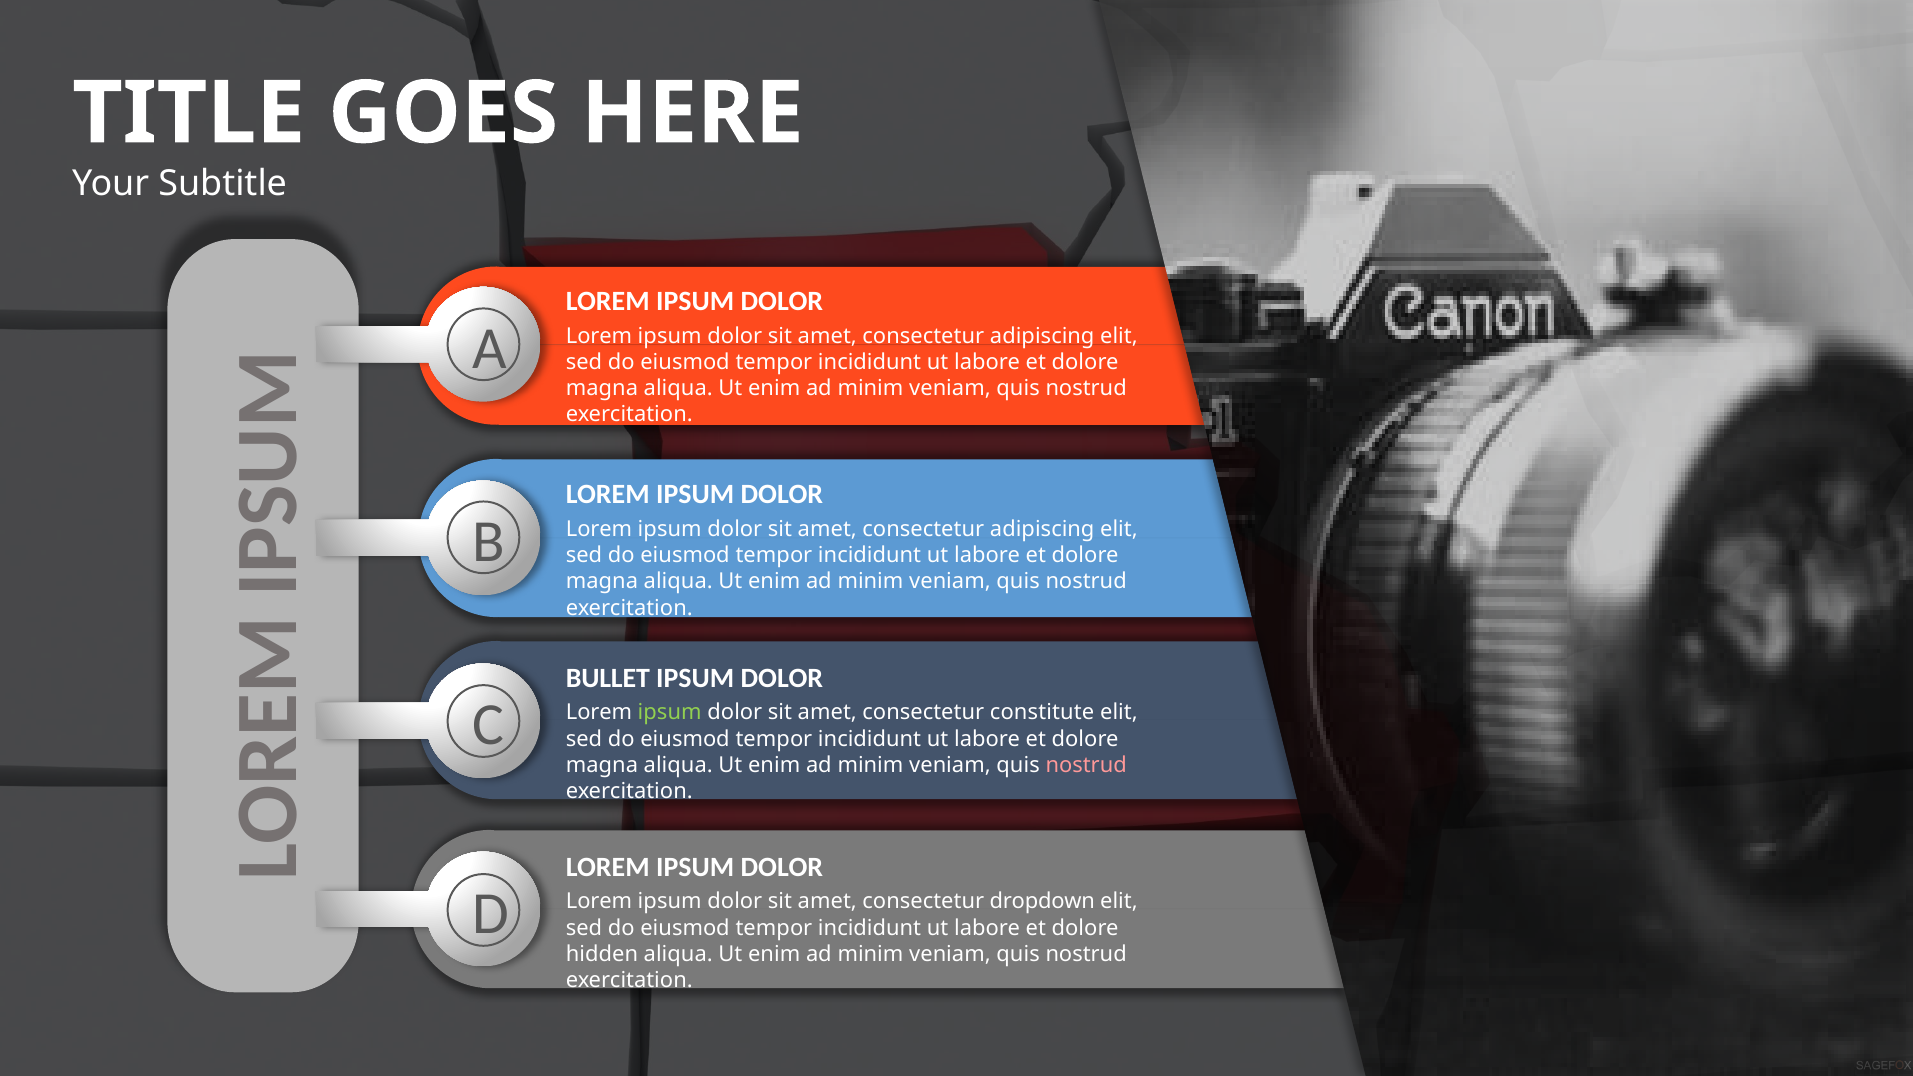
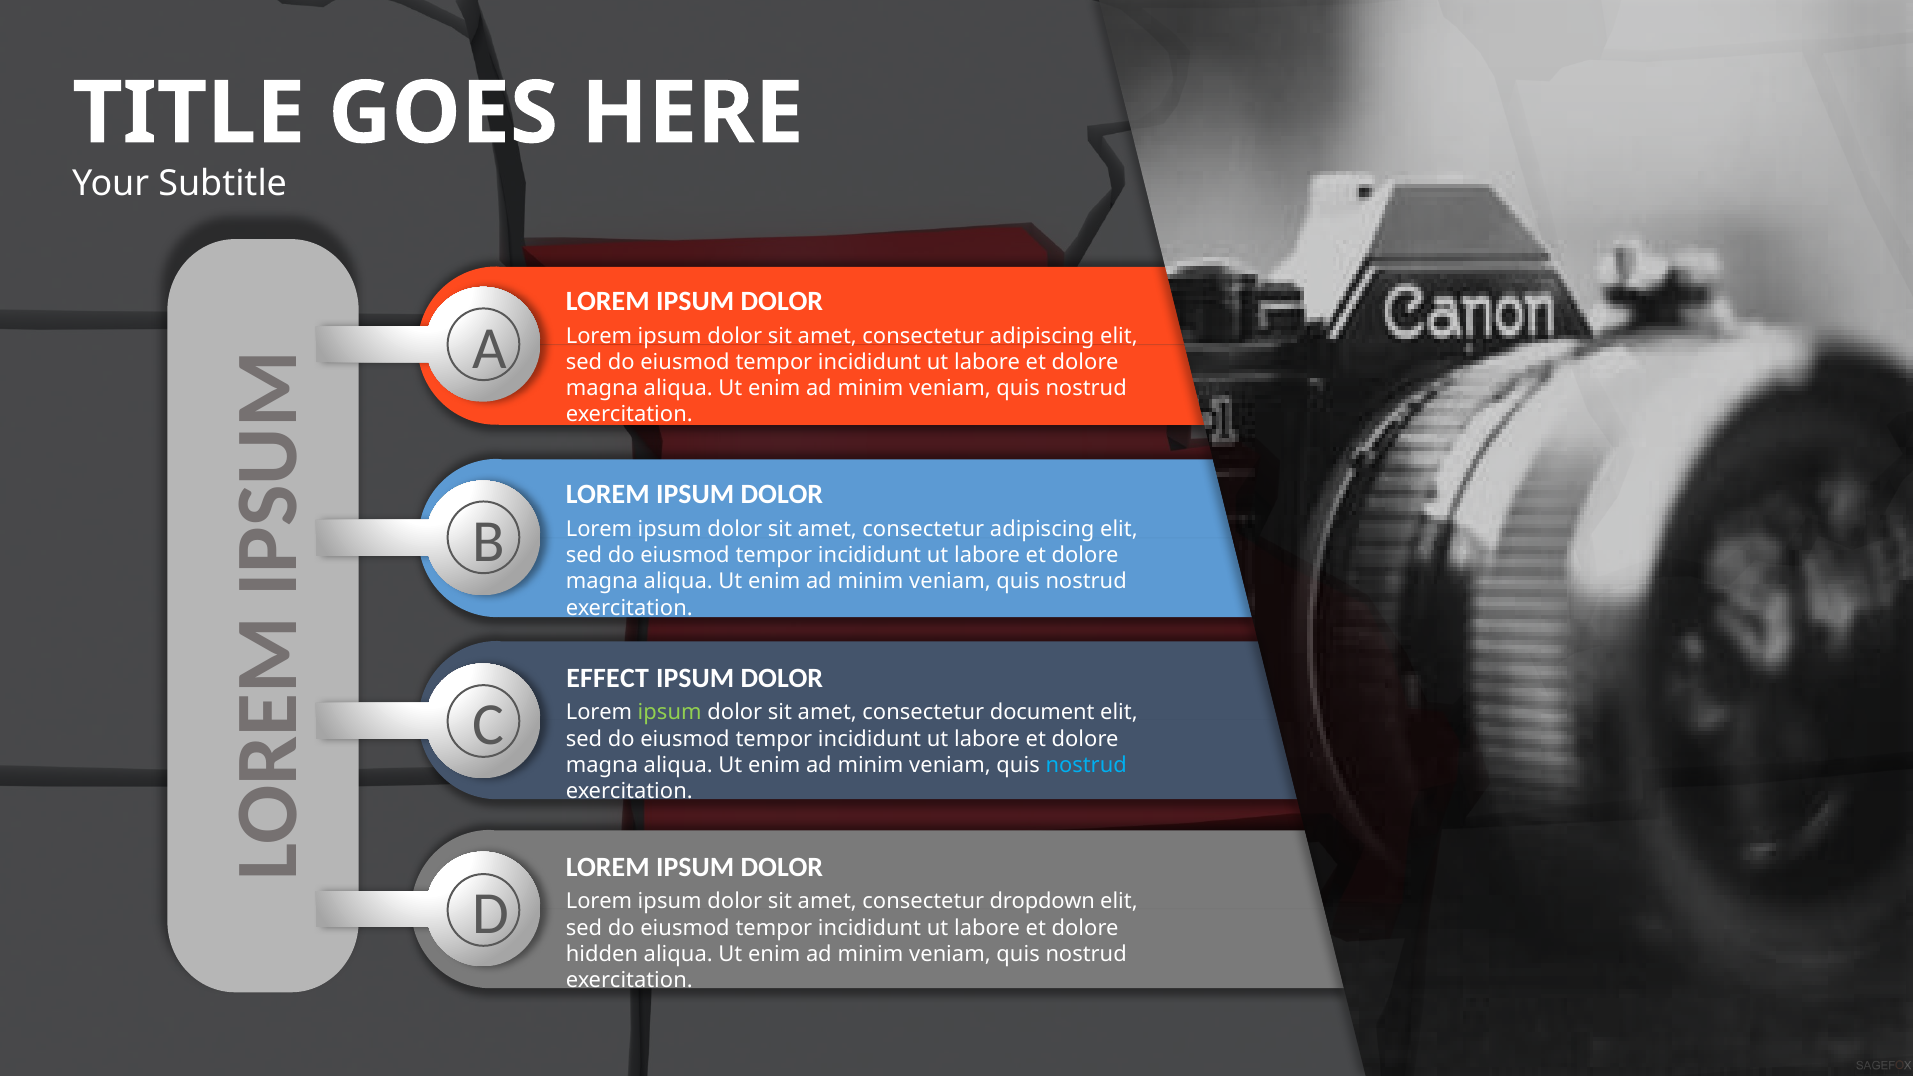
BULLET: BULLET -> EFFECT
constitute: constitute -> document
nostrud at (1086, 765) colour: pink -> light blue
